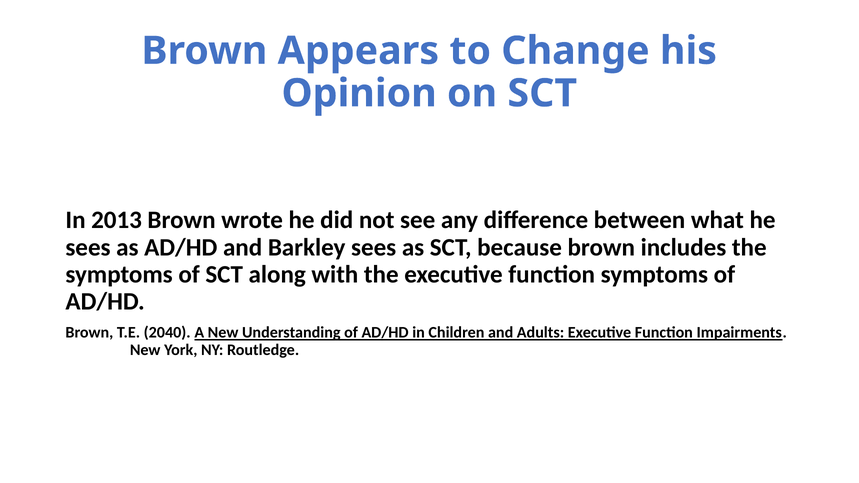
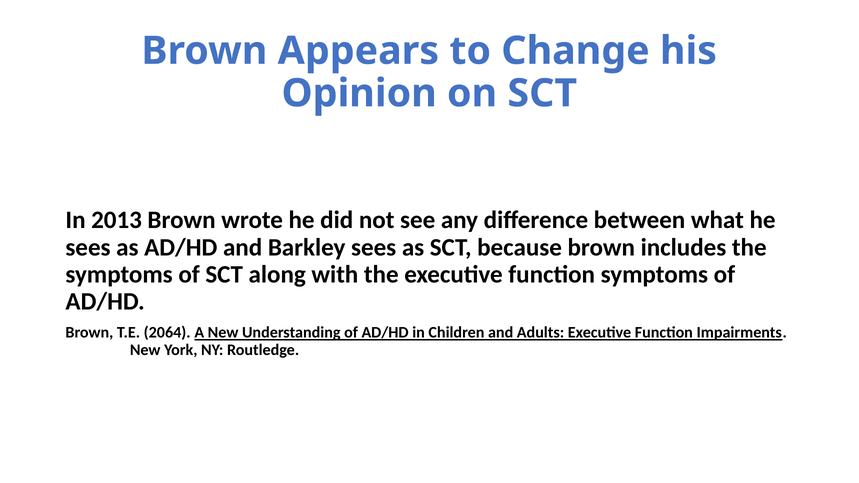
2040: 2040 -> 2064
